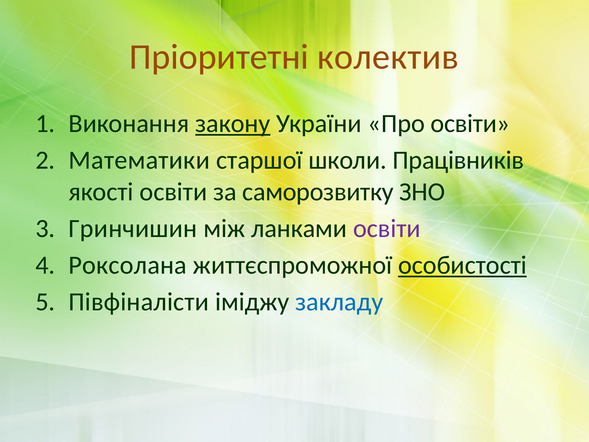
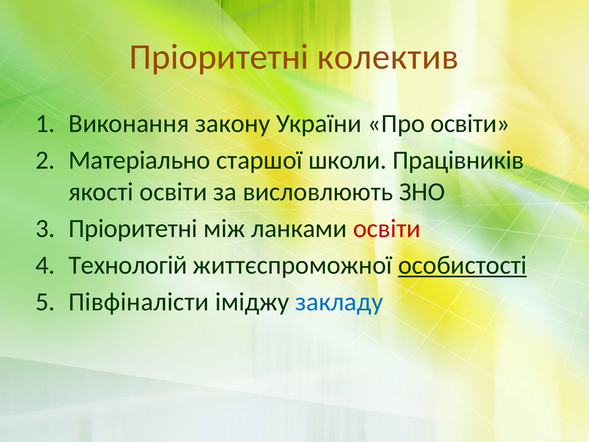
закону underline: present -> none
Математики: Математики -> Матеріально
саморозвитку: саморозвитку -> висловлюють
Гринчишин at (133, 228): Гринчишин -> Пріоритетні
освіти at (387, 228) colour: purple -> red
Роксолана: Роксолана -> Технологій
